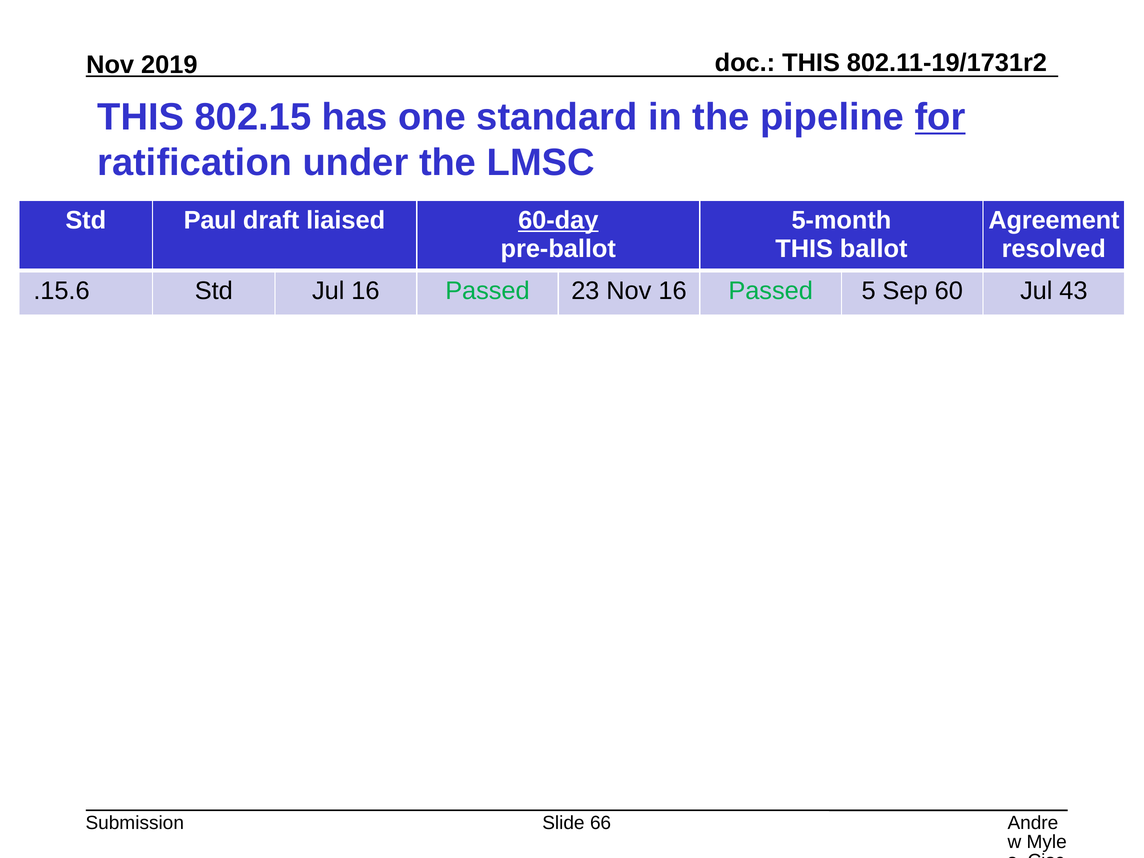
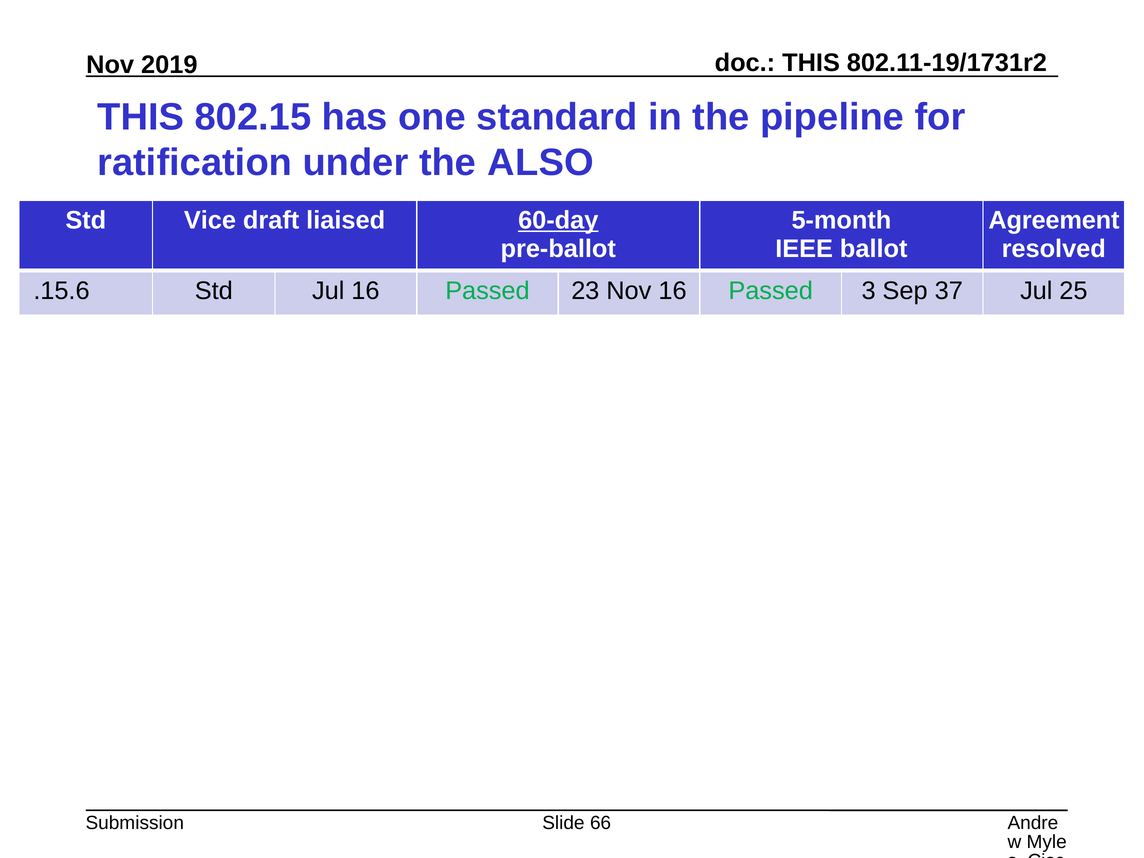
for underline: present -> none
LMSC: LMSC -> ALSO
Paul: Paul -> Vice
THIS at (804, 249): THIS -> IEEE
5: 5 -> 3
60: 60 -> 37
43: 43 -> 25
